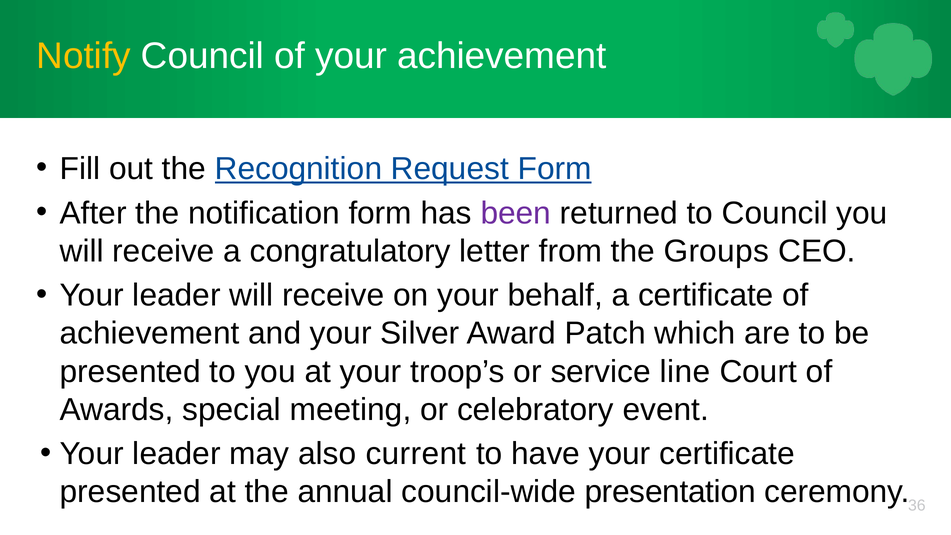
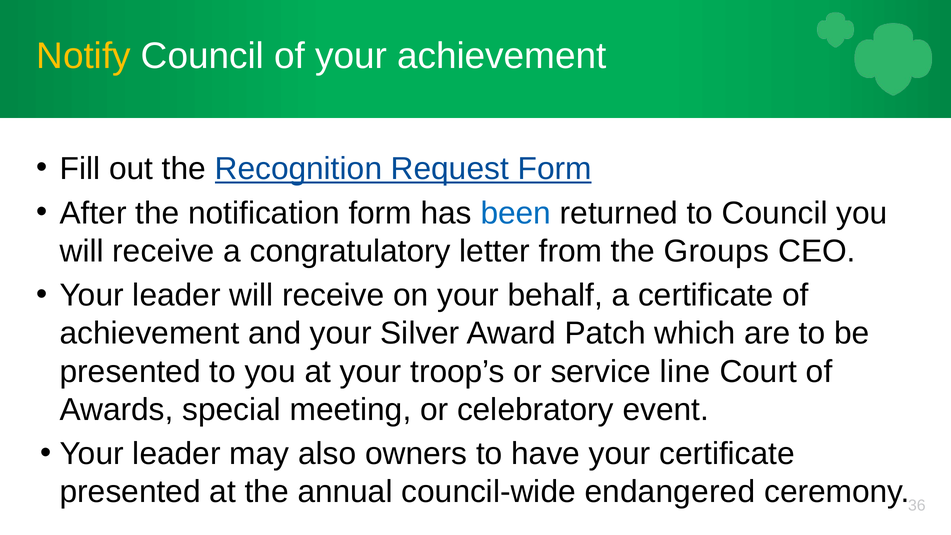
been colour: purple -> blue
current: current -> owners
presentation: presentation -> endangered
